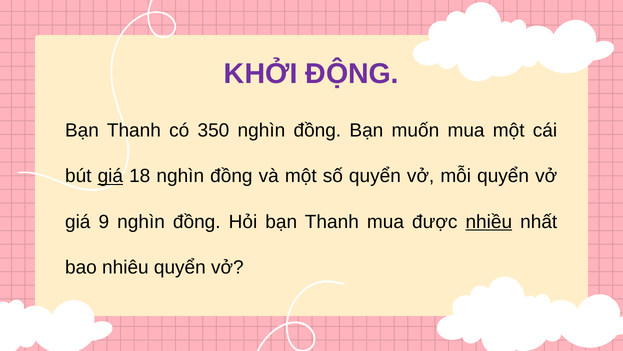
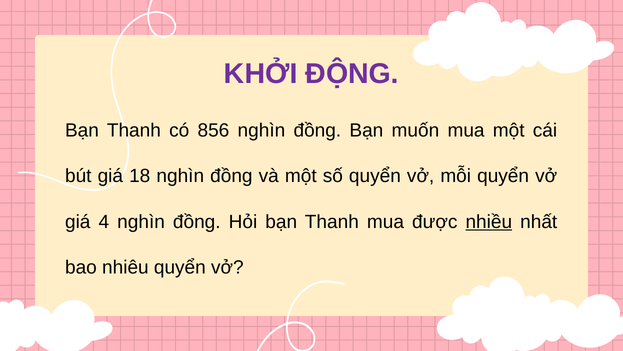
350: 350 -> 856
giá at (110, 176) underline: present -> none
9: 9 -> 4
